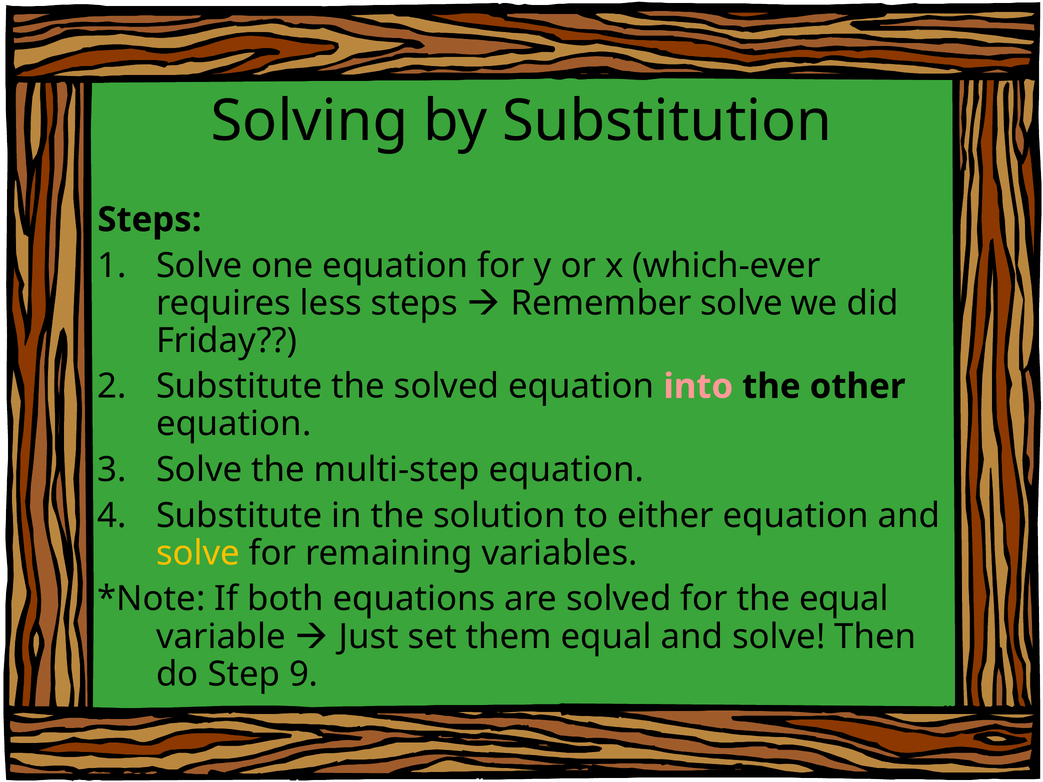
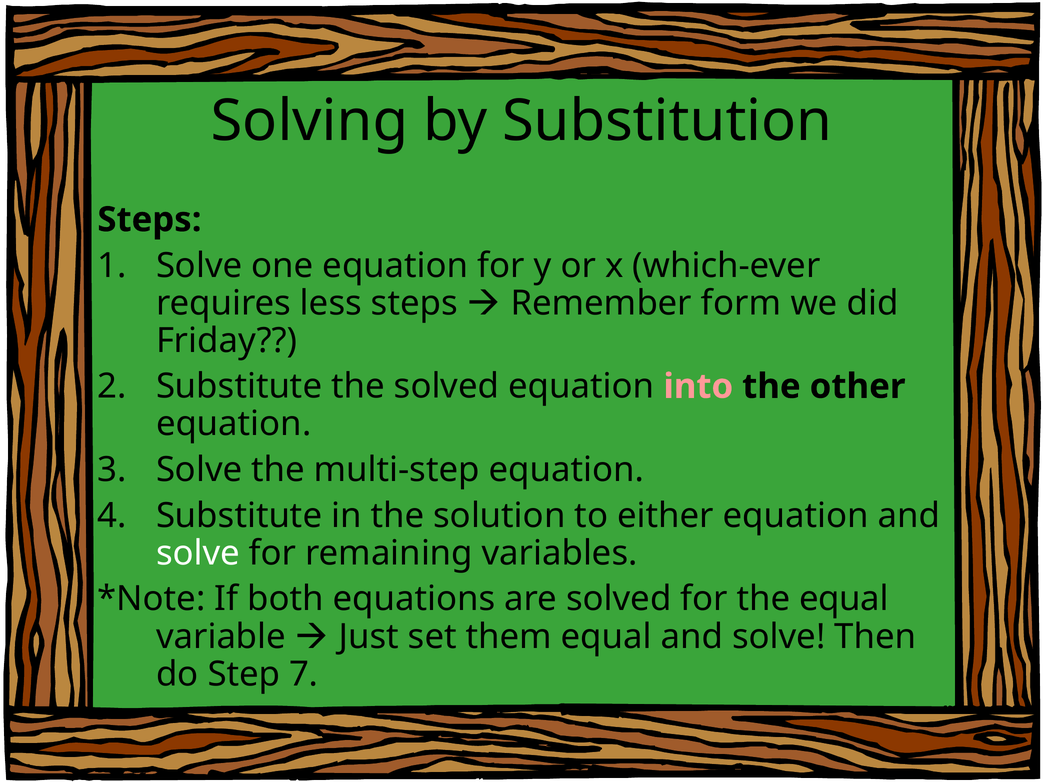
Remember solve: solve -> form
solve at (198, 553) colour: yellow -> white
9: 9 -> 7
